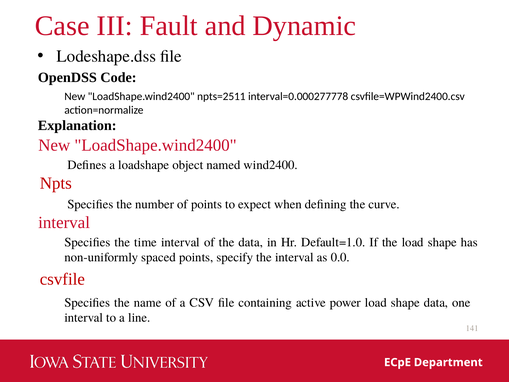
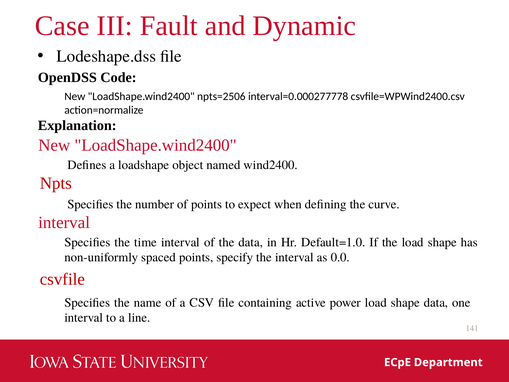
npts=2511: npts=2511 -> npts=2506
